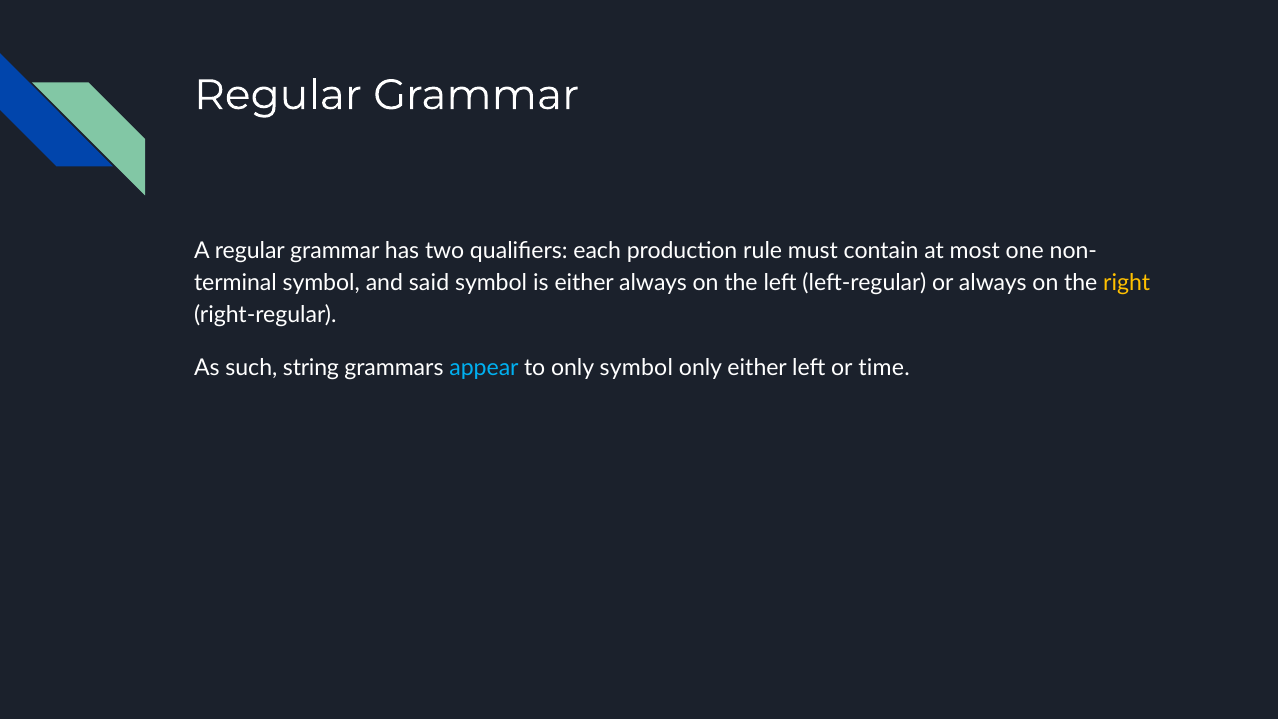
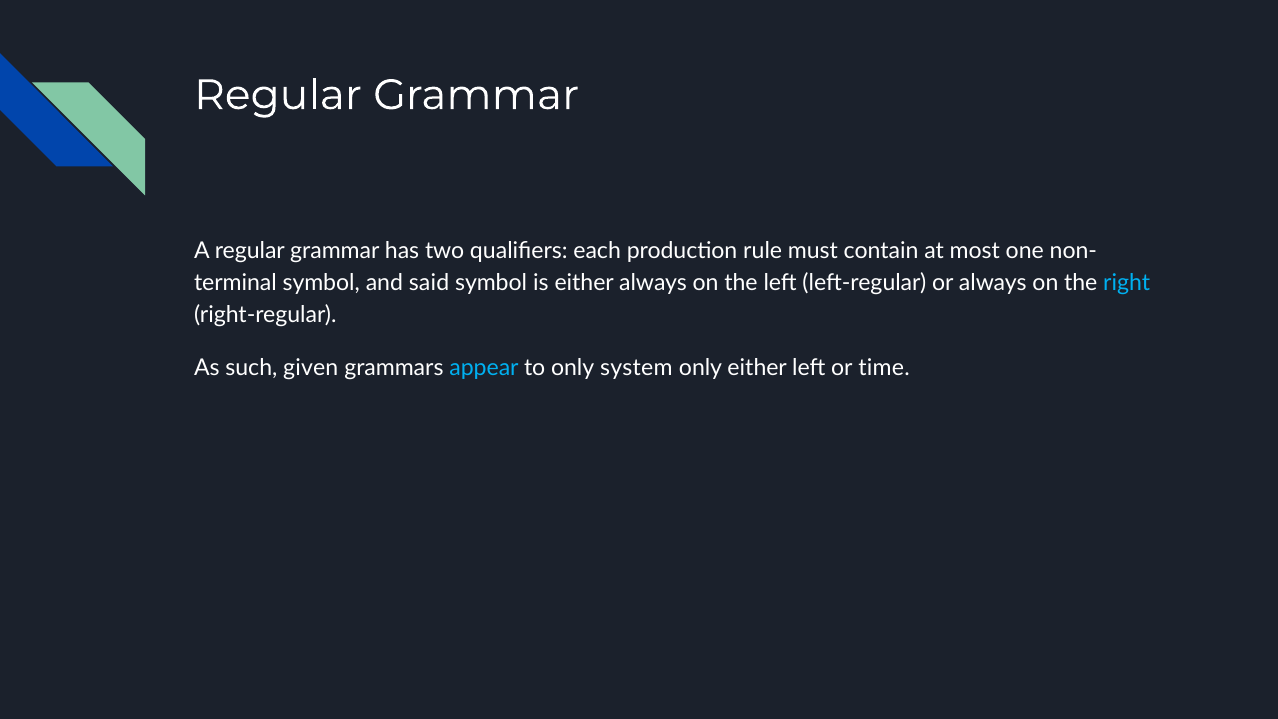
right colour: yellow -> light blue
string: string -> given
only symbol: symbol -> system
